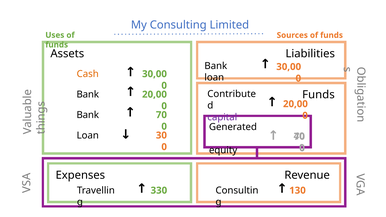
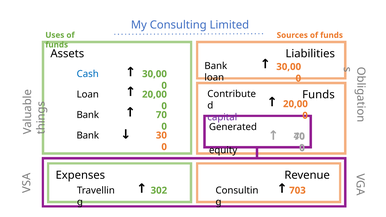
Cash colour: orange -> blue
Bank at (88, 94): Bank -> Loan
Loan at (88, 135): Loan -> Bank
330: 330 -> 302
130: 130 -> 703
